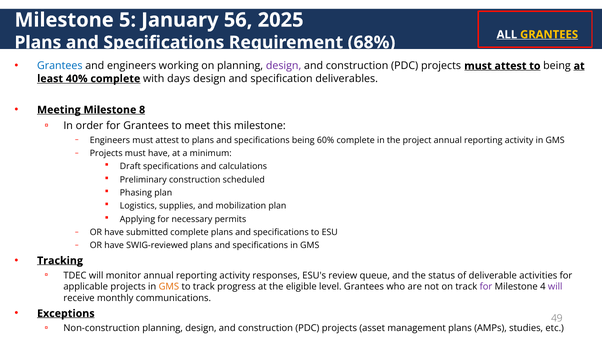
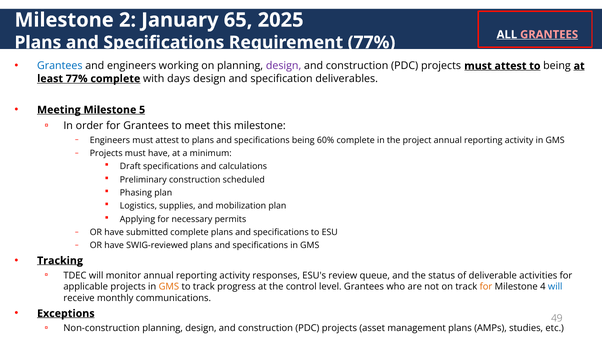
5: 5 -> 2
56: 56 -> 65
GRANTEES at (549, 35) colour: yellow -> pink
Requirement 68%: 68% -> 77%
least 40%: 40% -> 77%
8: 8 -> 5
eligible: eligible -> control
for at (486, 286) colour: purple -> orange
will at (555, 286) colour: purple -> blue
